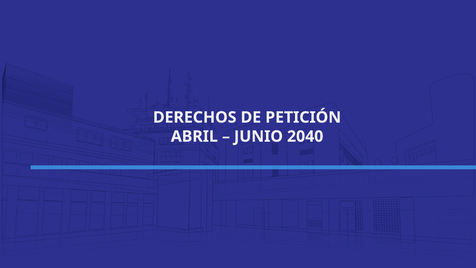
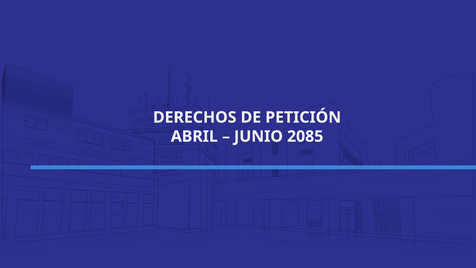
2040: 2040 -> 2085
